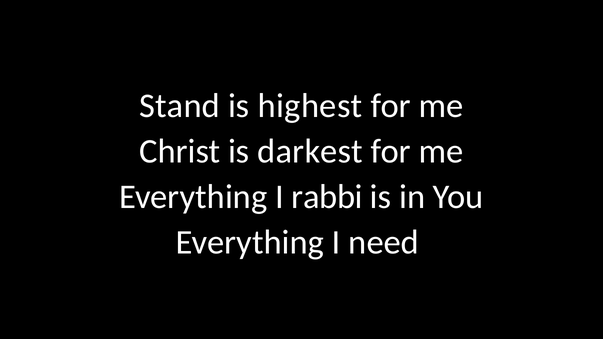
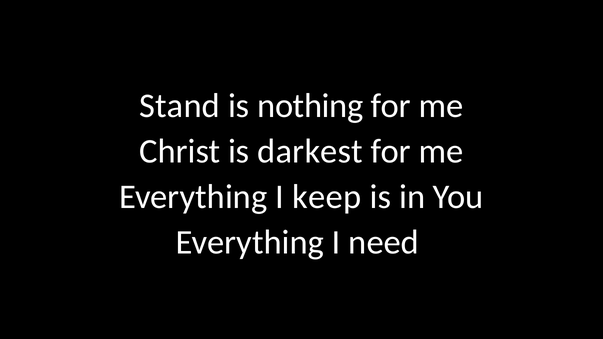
highest: highest -> nothing
rabbi: rabbi -> keep
